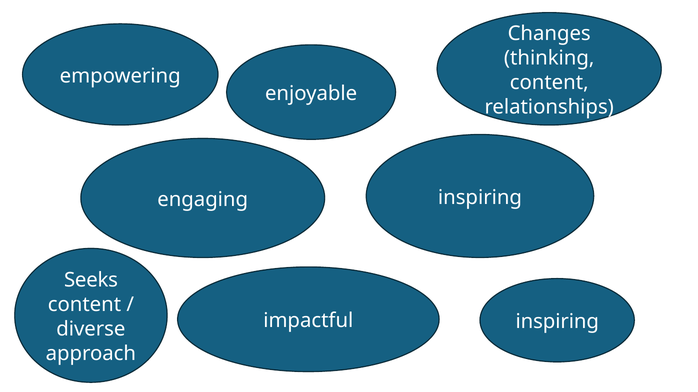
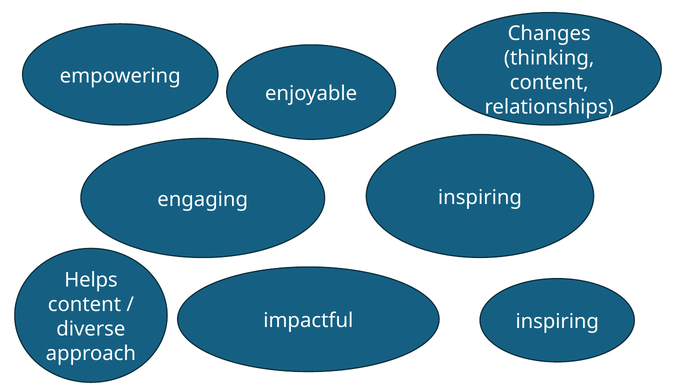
Seeks: Seeks -> Helps
